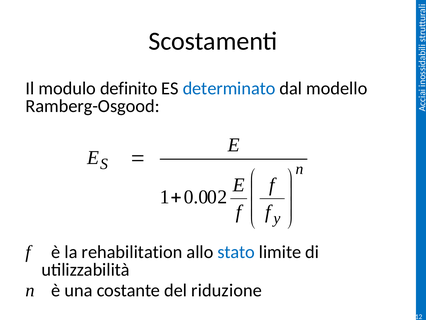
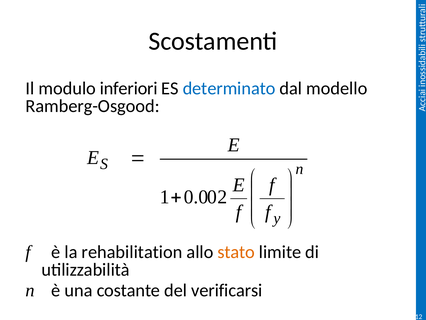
definito: definito -> inferiori
stato colour: blue -> orange
riduzione: riduzione -> verificarsi
